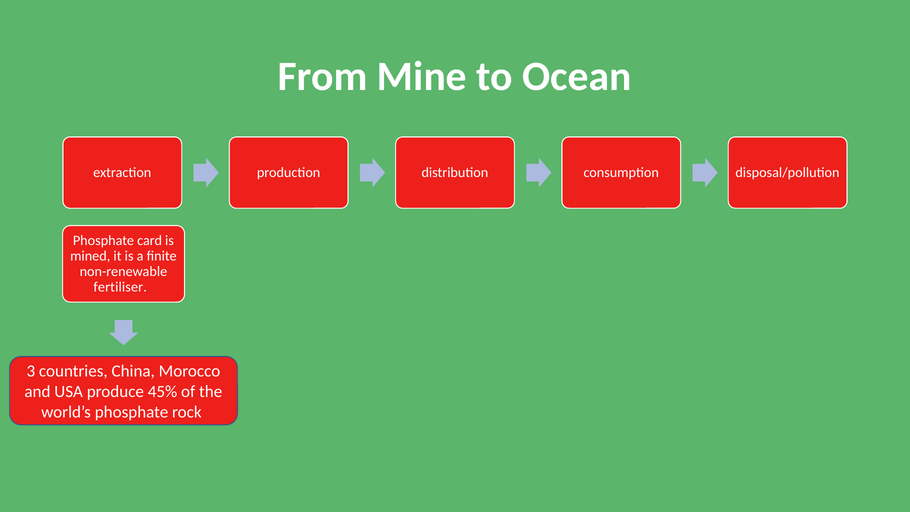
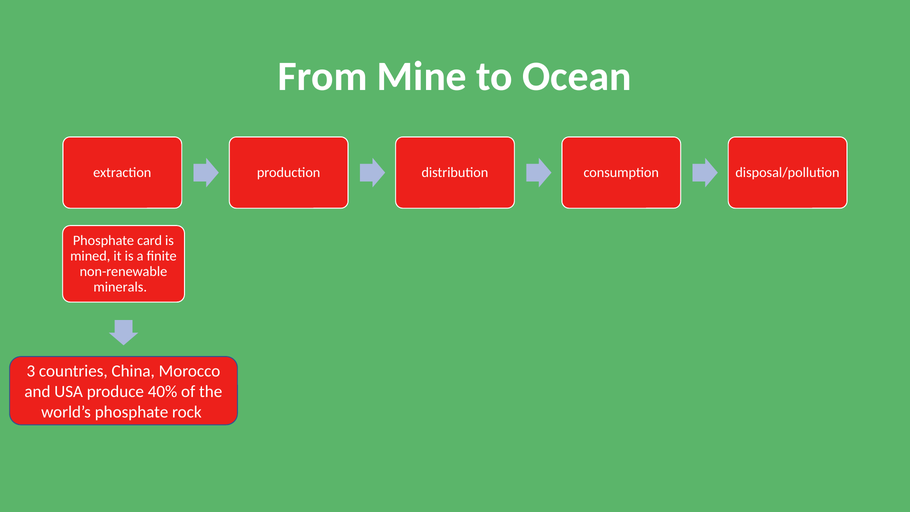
fertiliser: fertiliser -> minerals
45%: 45% -> 40%
